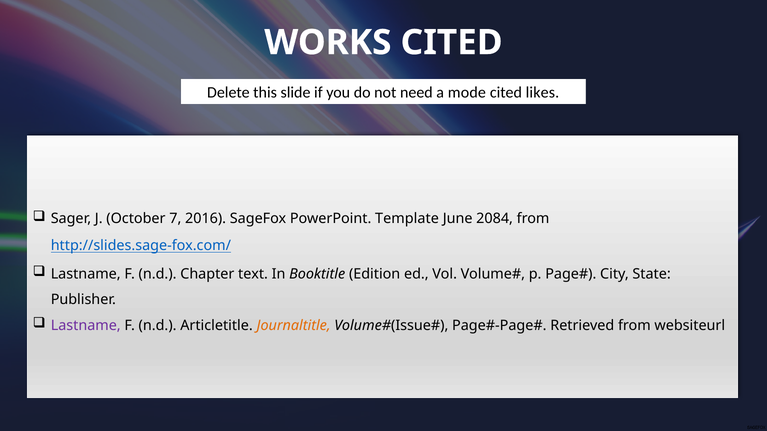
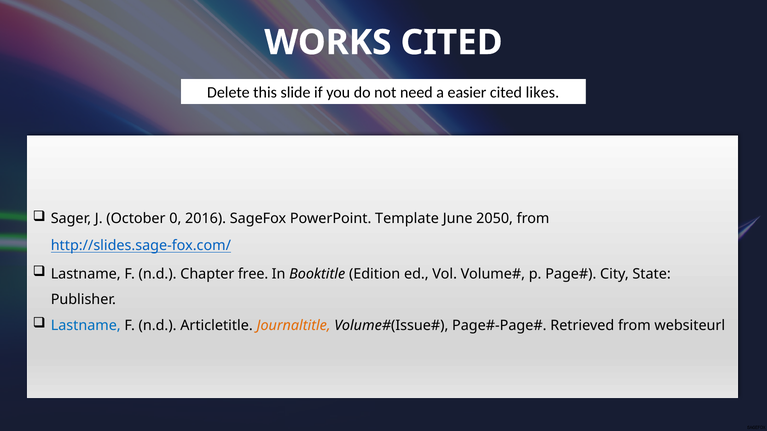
mode: mode -> easier
7: 7 -> 0
2084: 2084 -> 2050
text: text -> free
Lastname at (86, 326) colour: purple -> blue
